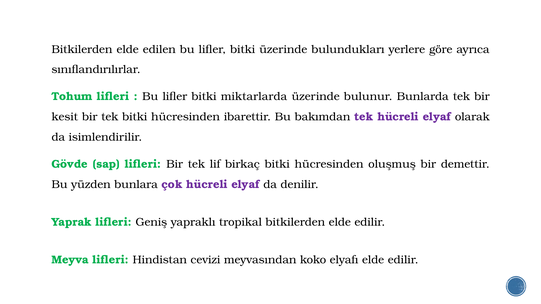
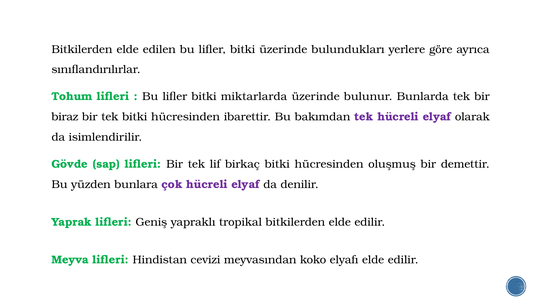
kesit: kesit -> biraz
